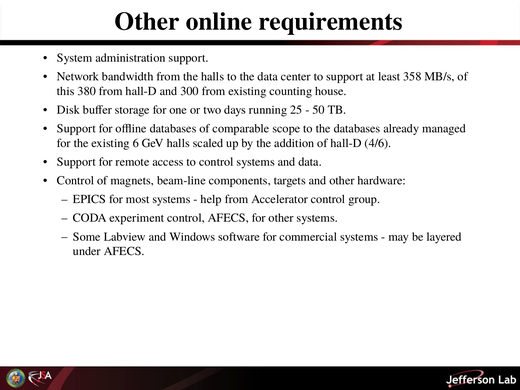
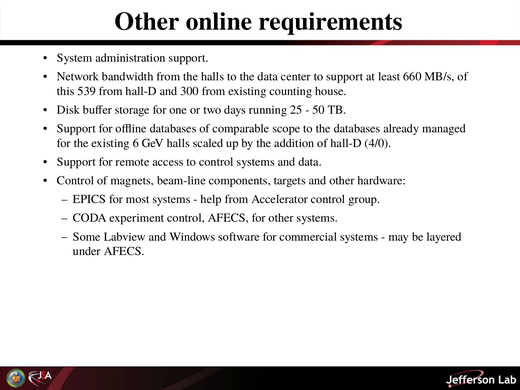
358: 358 -> 660
380: 380 -> 539
4/6: 4/6 -> 4/0
